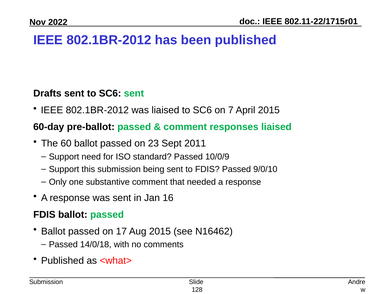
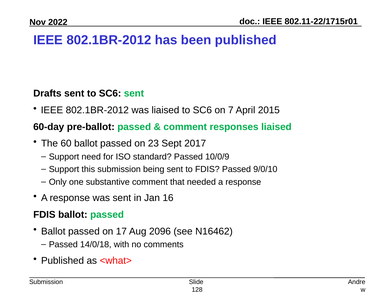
2011: 2011 -> 2017
Aug 2015: 2015 -> 2096
